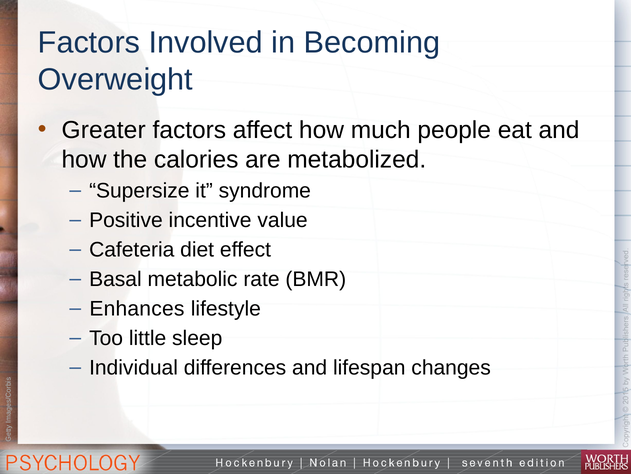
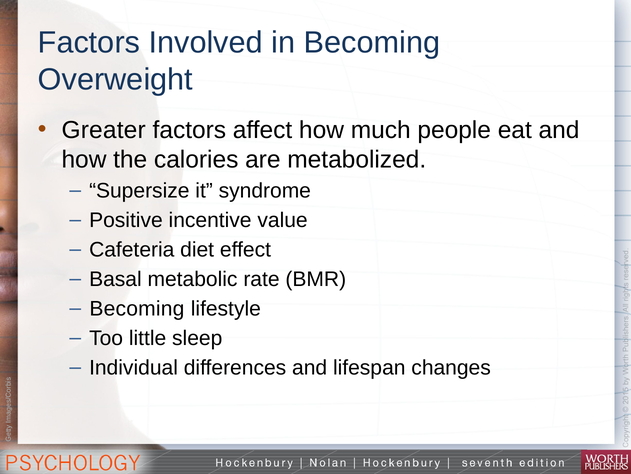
Enhances at (137, 308): Enhances -> Becoming
